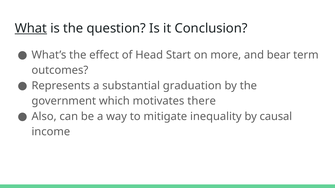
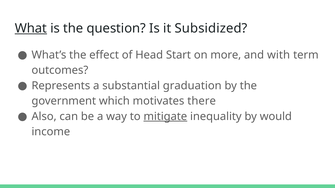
Conclusion: Conclusion -> Subsidized
bear: bear -> with
mitigate underline: none -> present
causal: causal -> would
